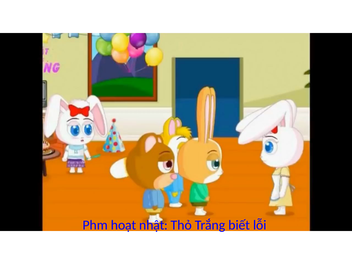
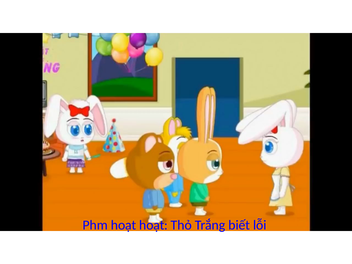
hoạt nhật: nhật -> hoạt
